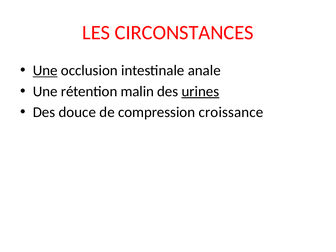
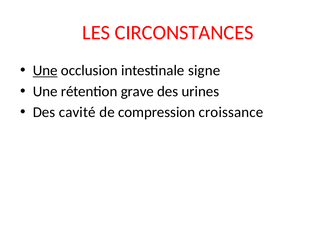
anale: anale -> signe
malin: malin -> grave
urines underline: present -> none
douce: douce -> cavité
